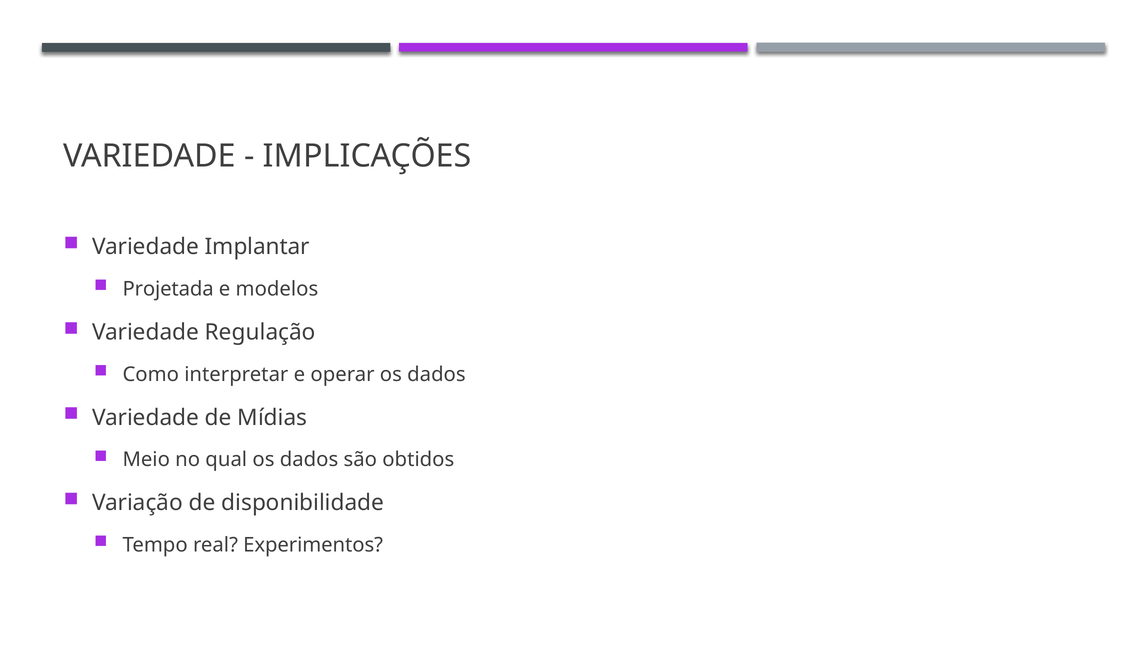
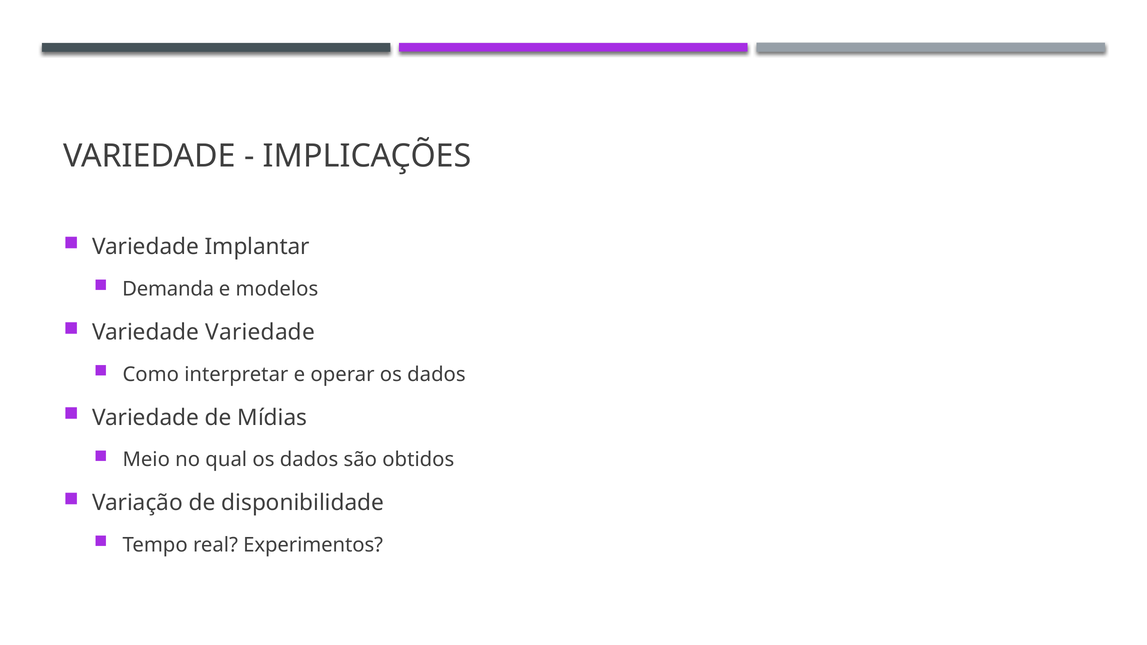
Projetada: Projetada -> Demanda
Variedade Regulação: Regulação -> Variedade
